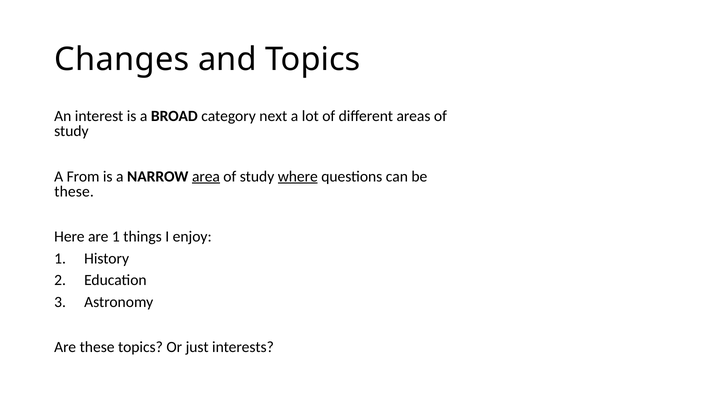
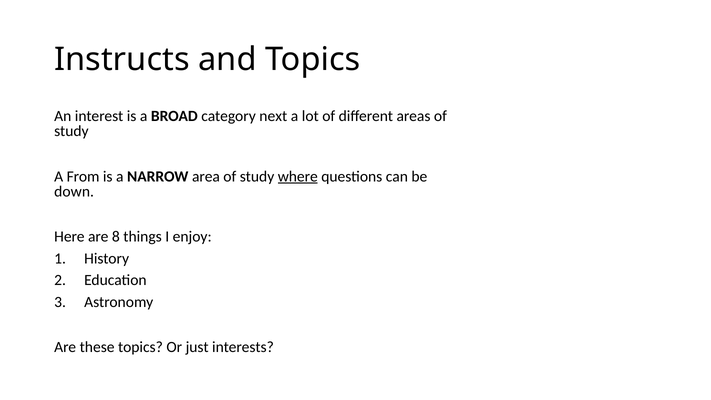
Changes: Changes -> Instructs
area underline: present -> none
these at (74, 192): these -> down
are 1: 1 -> 8
